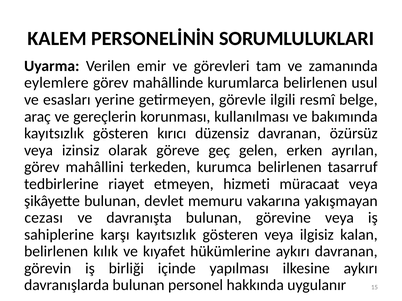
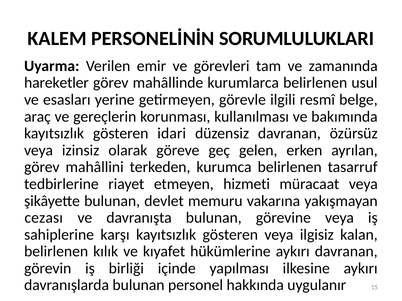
eylemlere: eylemlere -> hareketler
kırıcı: kırıcı -> idari
